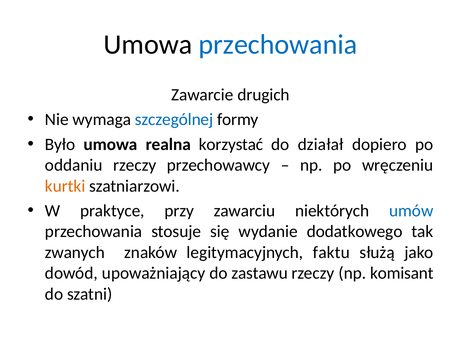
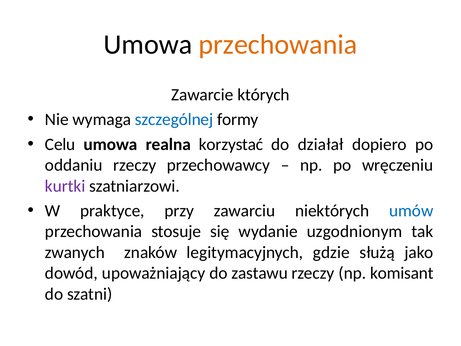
przechowania at (278, 45) colour: blue -> orange
drugich: drugich -> których
Było: Było -> Celu
kurtki colour: orange -> purple
dodatkowego: dodatkowego -> uzgodnionym
faktu: faktu -> gdzie
